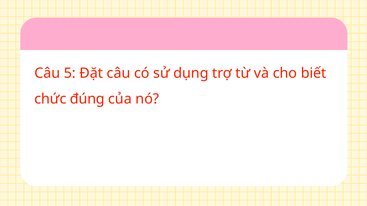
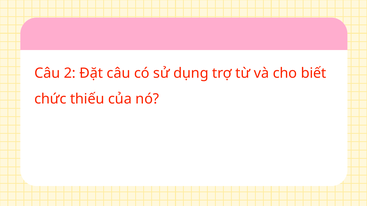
5: 5 -> 2
đúng: đúng -> thiếu
